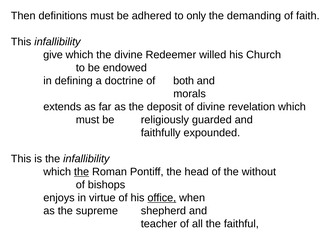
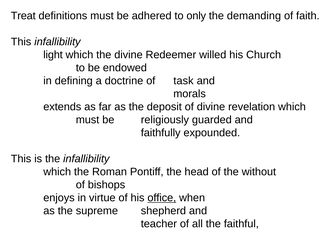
Then: Then -> Treat
give: give -> light
both: both -> task
the at (82, 172) underline: present -> none
